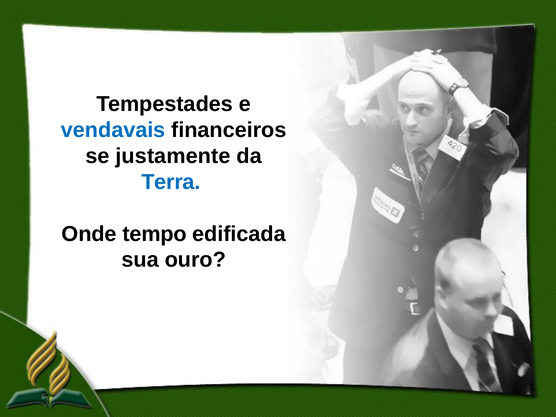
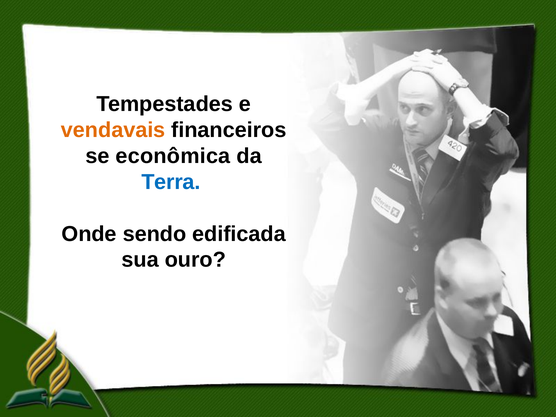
vendavais colour: blue -> orange
justamente: justamente -> econômica
tempo: tempo -> sendo
